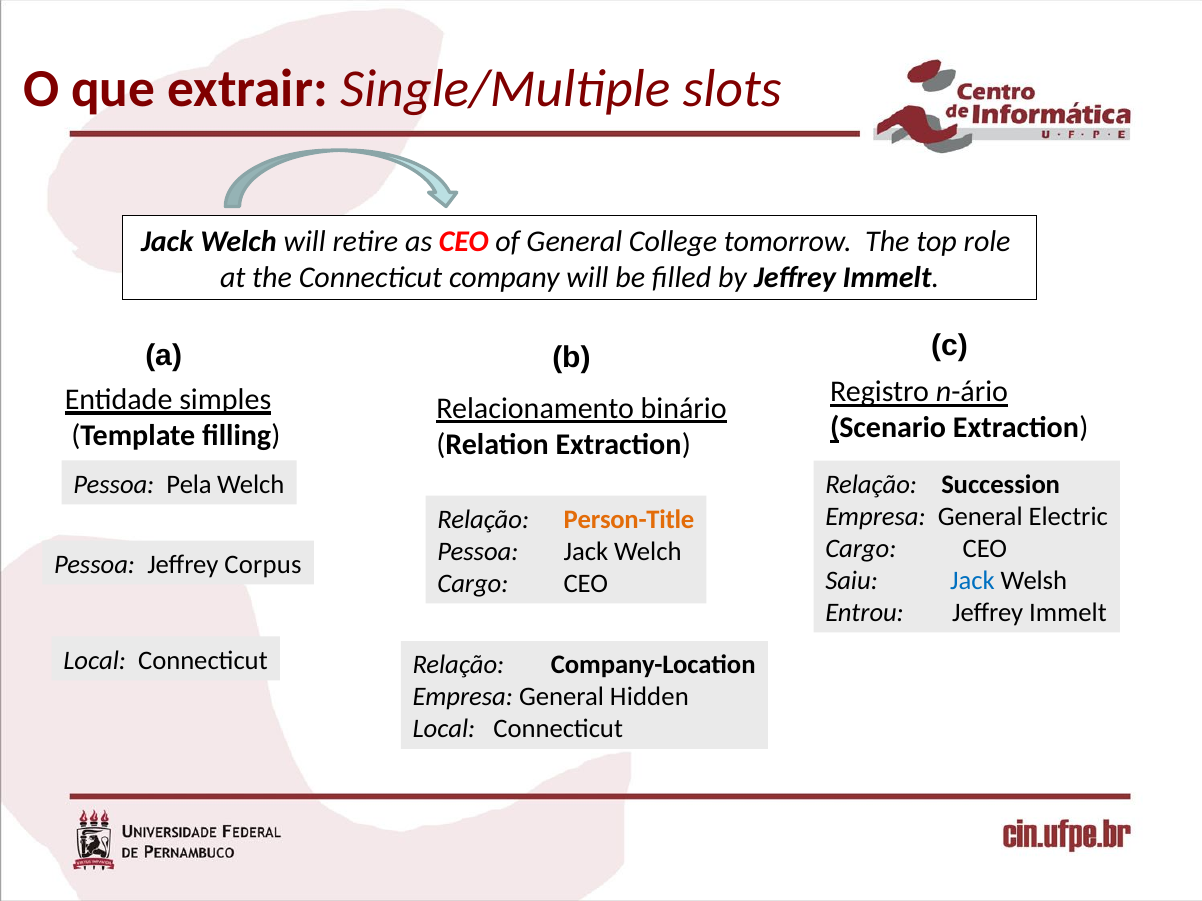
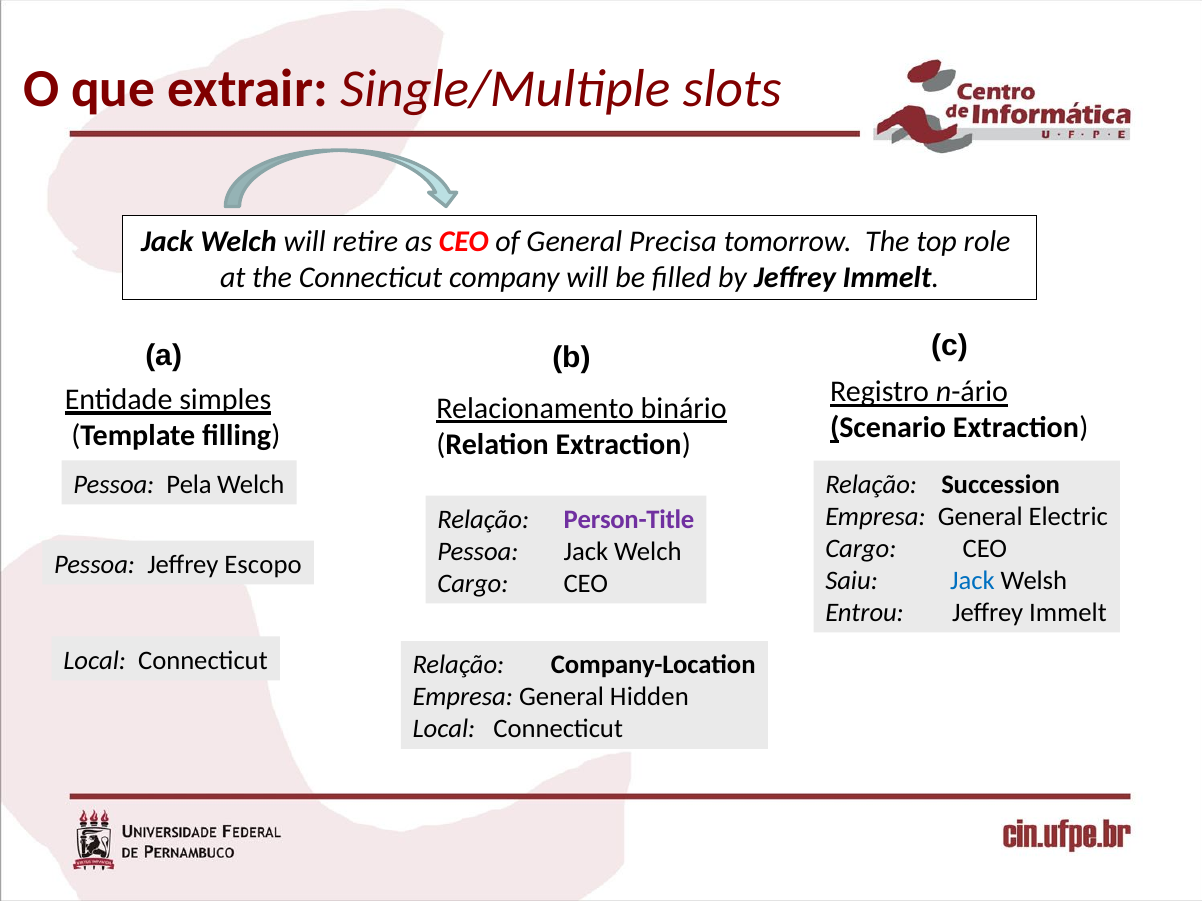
College: College -> Precisa
Person-Title colour: orange -> purple
Corpus: Corpus -> Escopo
